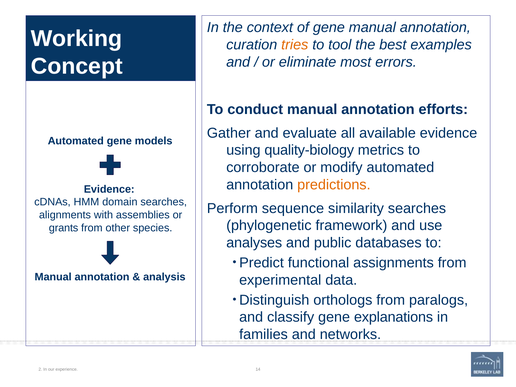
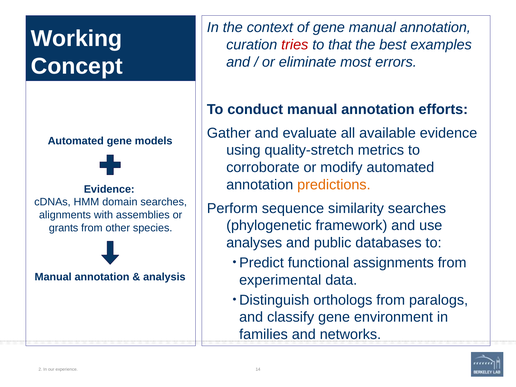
tries colour: orange -> red
tool: tool -> that
quality-biology: quality-biology -> quality-stretch
explanations: explanations -> environment
